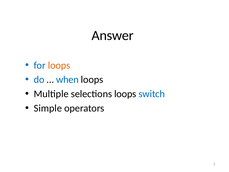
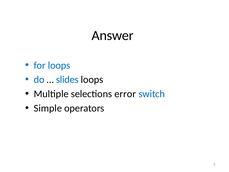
loops at (59, 65) colour: orange -> blue
when: when -> slides
selections loops: loops -> error
